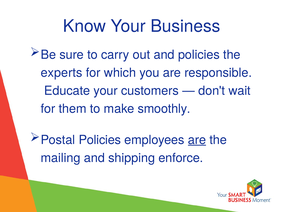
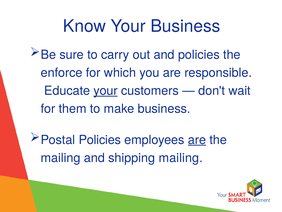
experts: experts -> enforce
your at (106, 91) underline: none -> present
make smoothly: smoothly -> business
shipping enforce: enforce -> mailing
